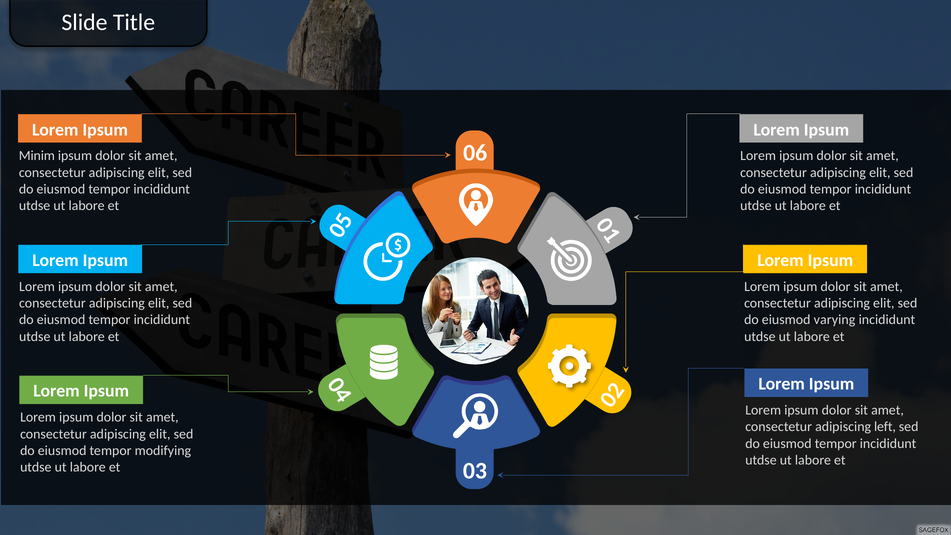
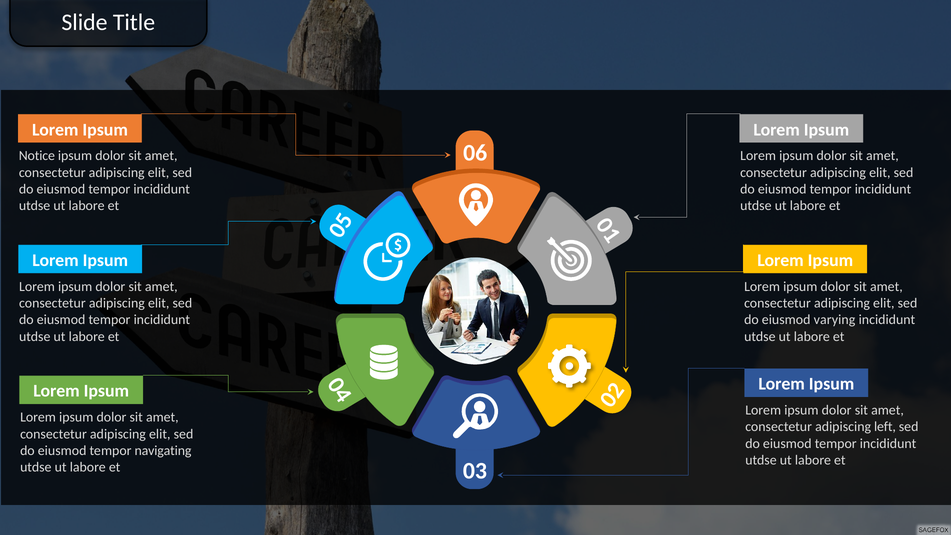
Minim: Minim -> Notice
modifying: modifying -> navigating
